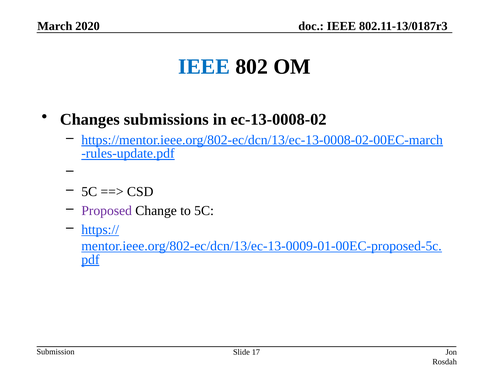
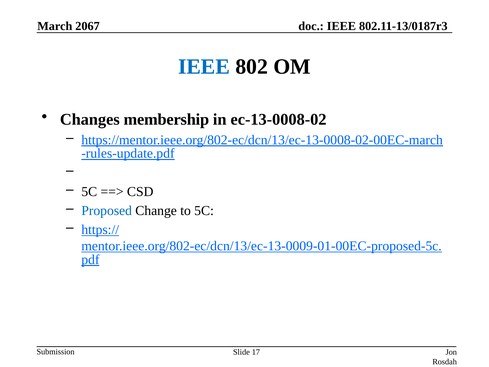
2020: 2020 -> 2067
submissions: submissions -> membership
Proposed colour: purple -> blue
